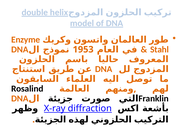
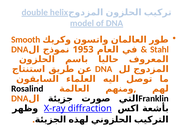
Enzyme: Enzyme -> Smooth
